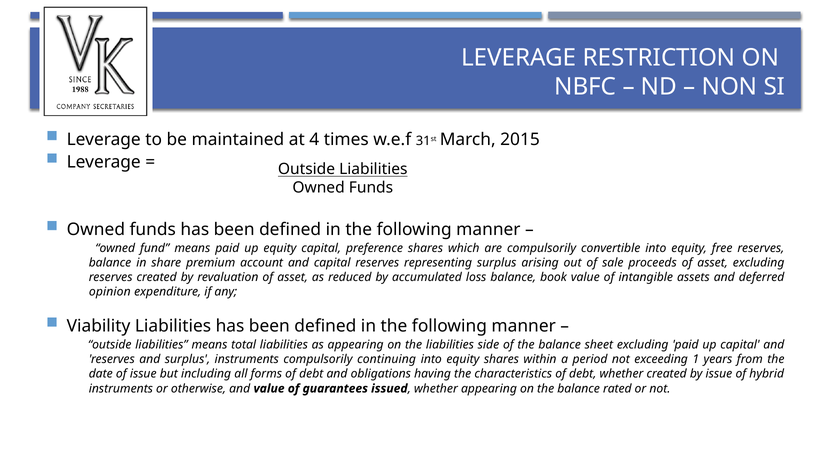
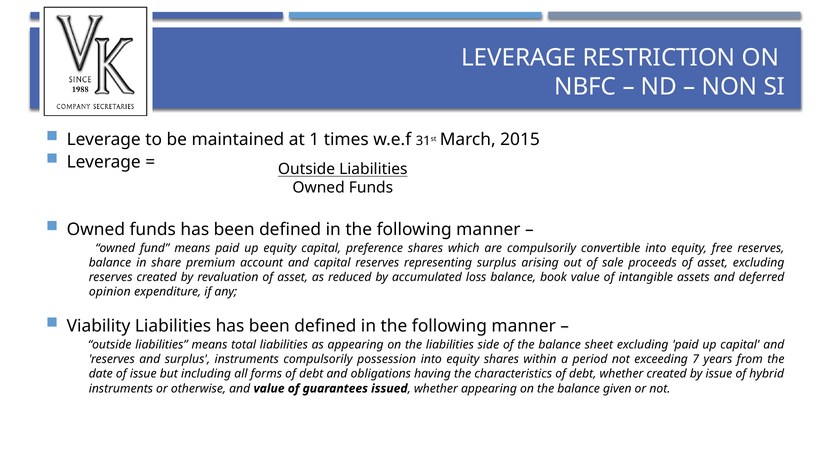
4: 4 -> 1
continuing: continuing -> possession
1: 1 -> 7
rated: rated -> given
